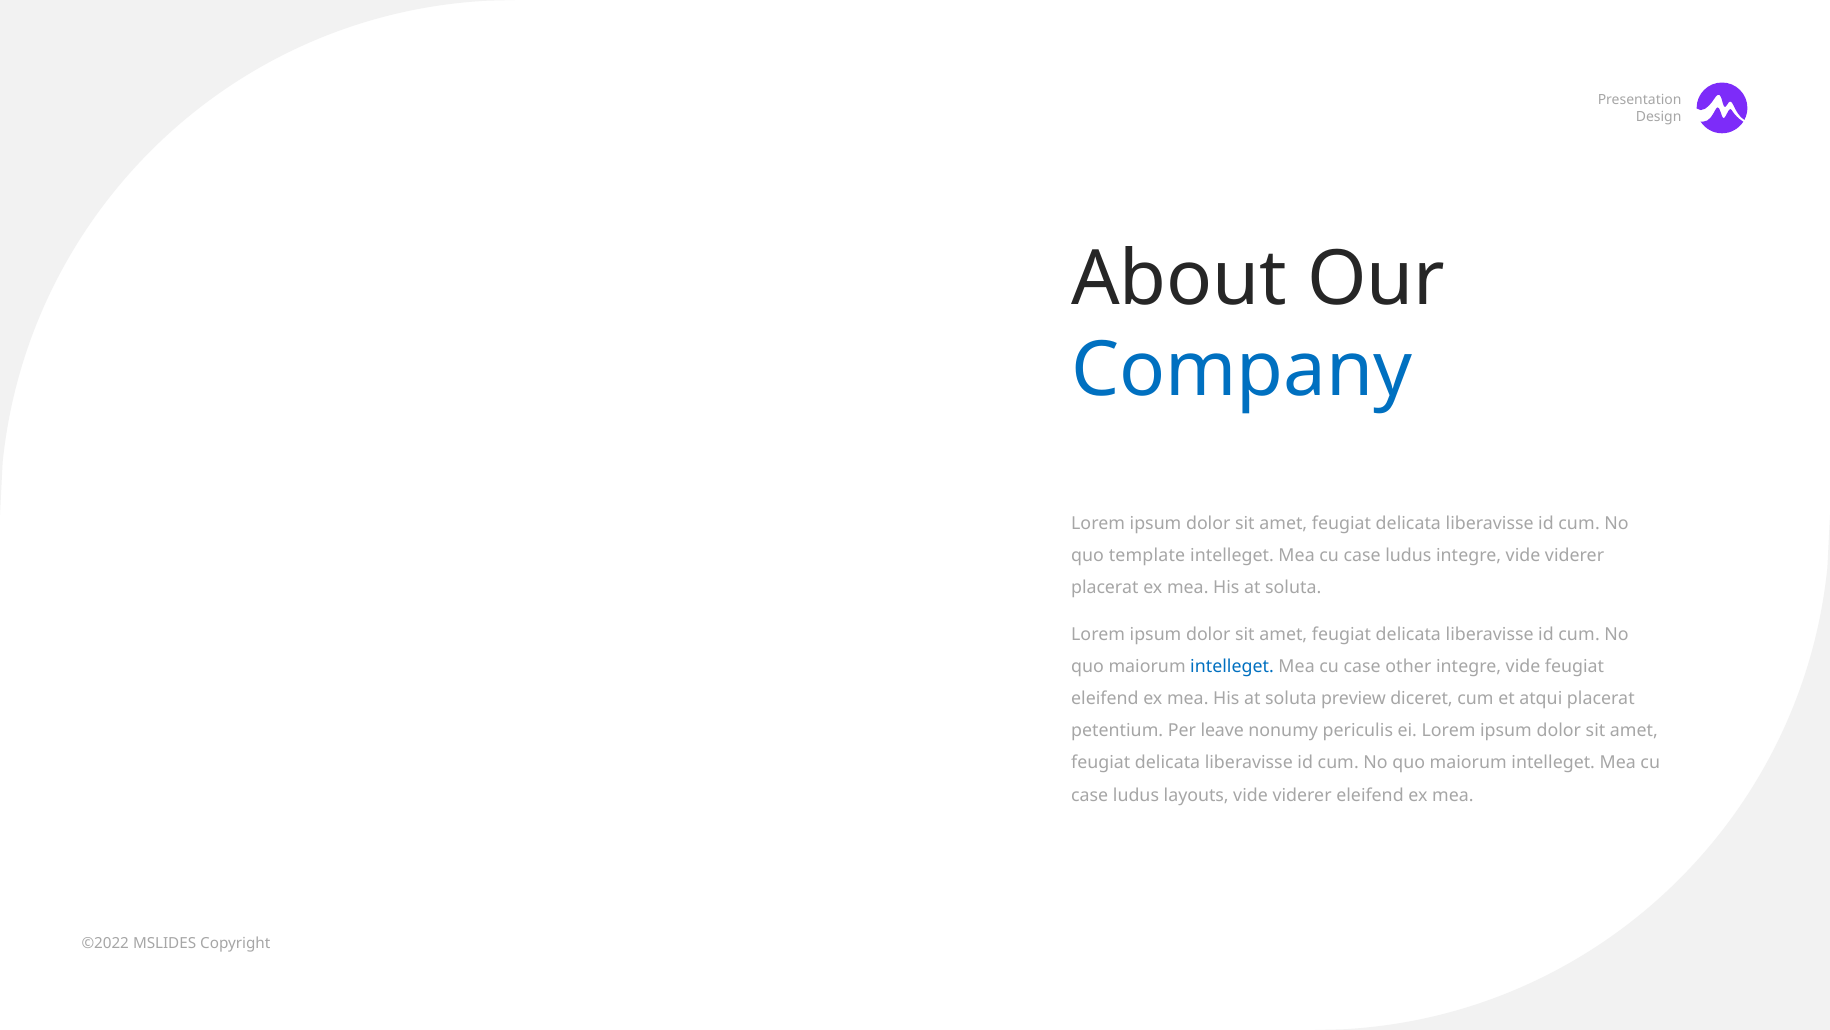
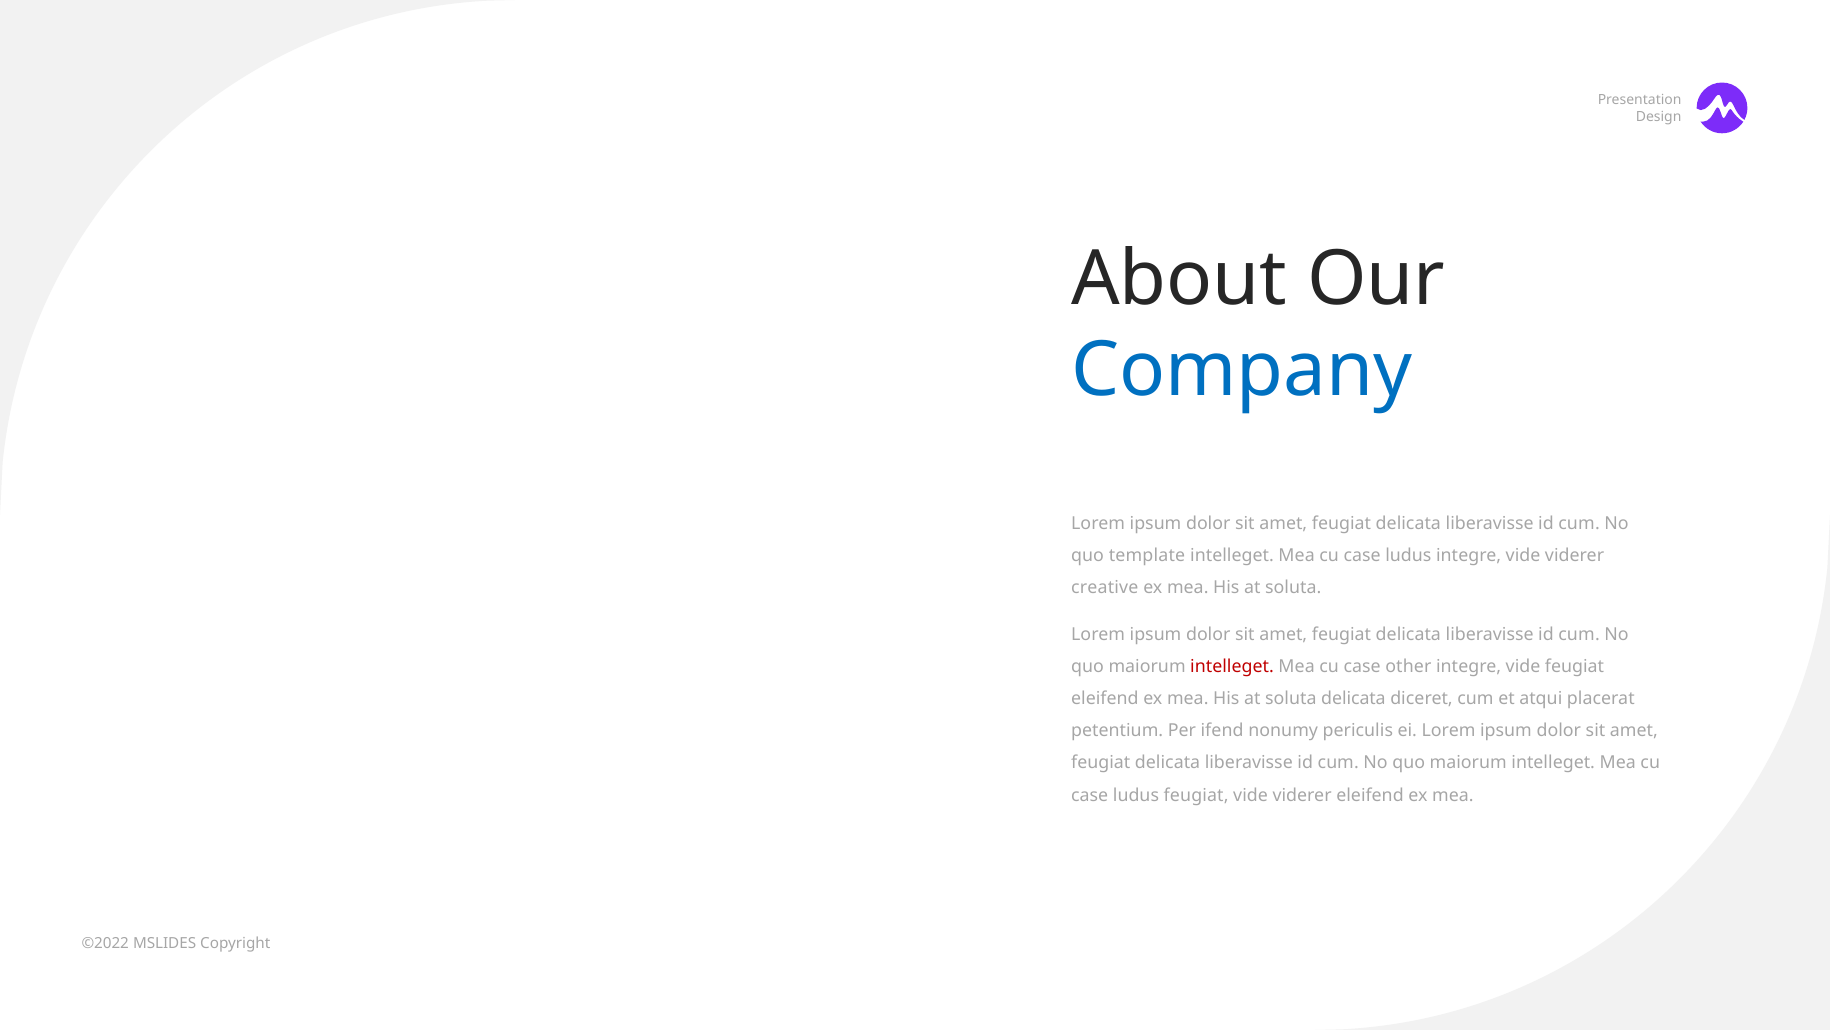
placerat at (1105, 587): placerat -> creative
intelleget at (1232, 667) colour: blue -> red
soluta preview: preview -> delicata
leave: leave -> ifend
ludus layouts: layouts -> feugiat
